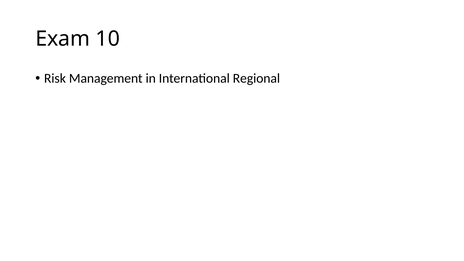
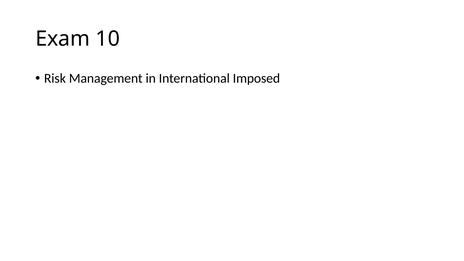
Regional: Regional -> Imposed
